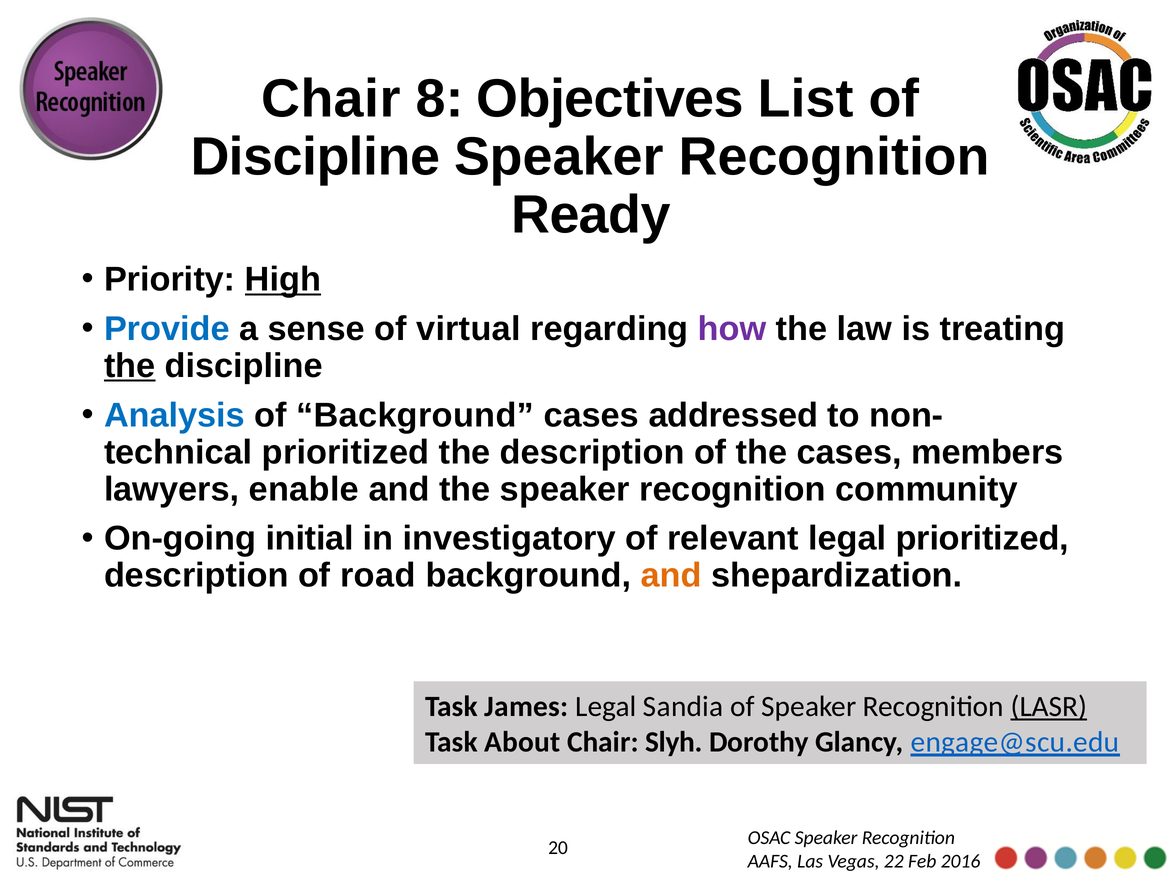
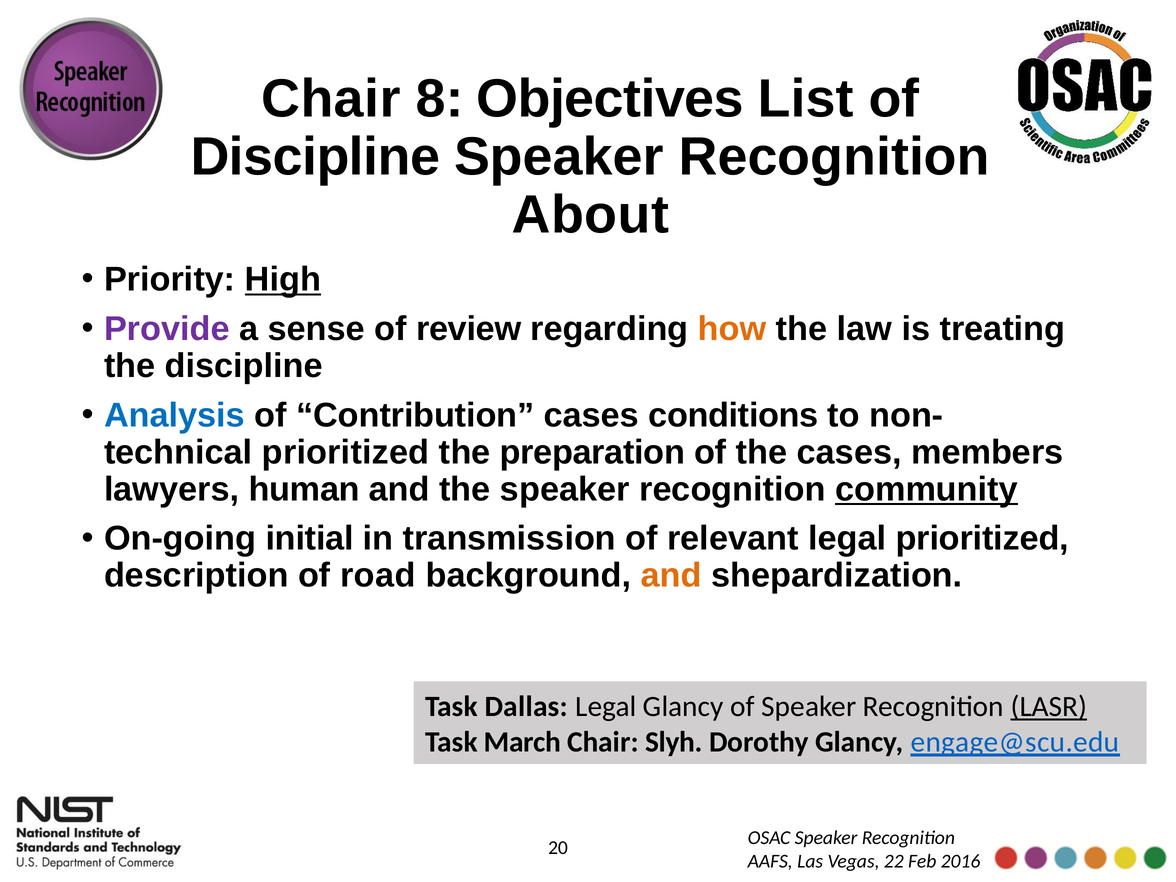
Ready: Ready -> About
Provide colour: blue -> purple
virtual: virtual -> review
how colour: purple -> orange
the at (130, 366) underline: present -> none
of Background: Background -> Contribution
addressed: addressed -> conditions
the description: description -> preparation
enable: enable -> human
community underline: none -> present
investigatory: investigatory -> transmission
James: James -> Dallas
Legal Sandia: Sandia -> Glancy
About: About -> March
